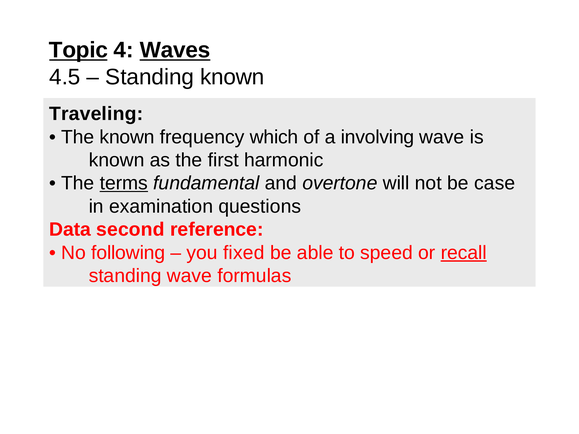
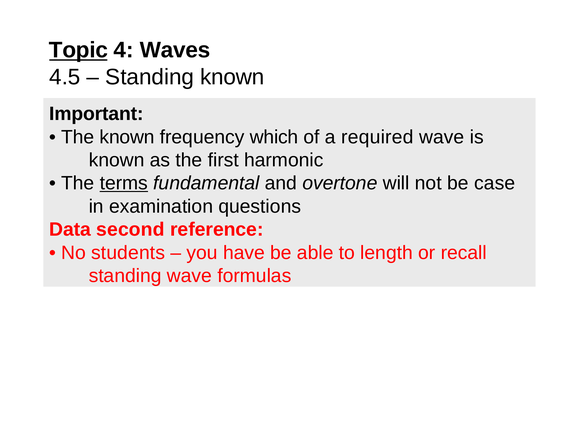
Waves underline: present -> none
Traveling: Traveling -> Important
involving: involving -> required
following: following -> students
fixed: fixed -> have
speed: speed -> length
recall underline: present -> none
